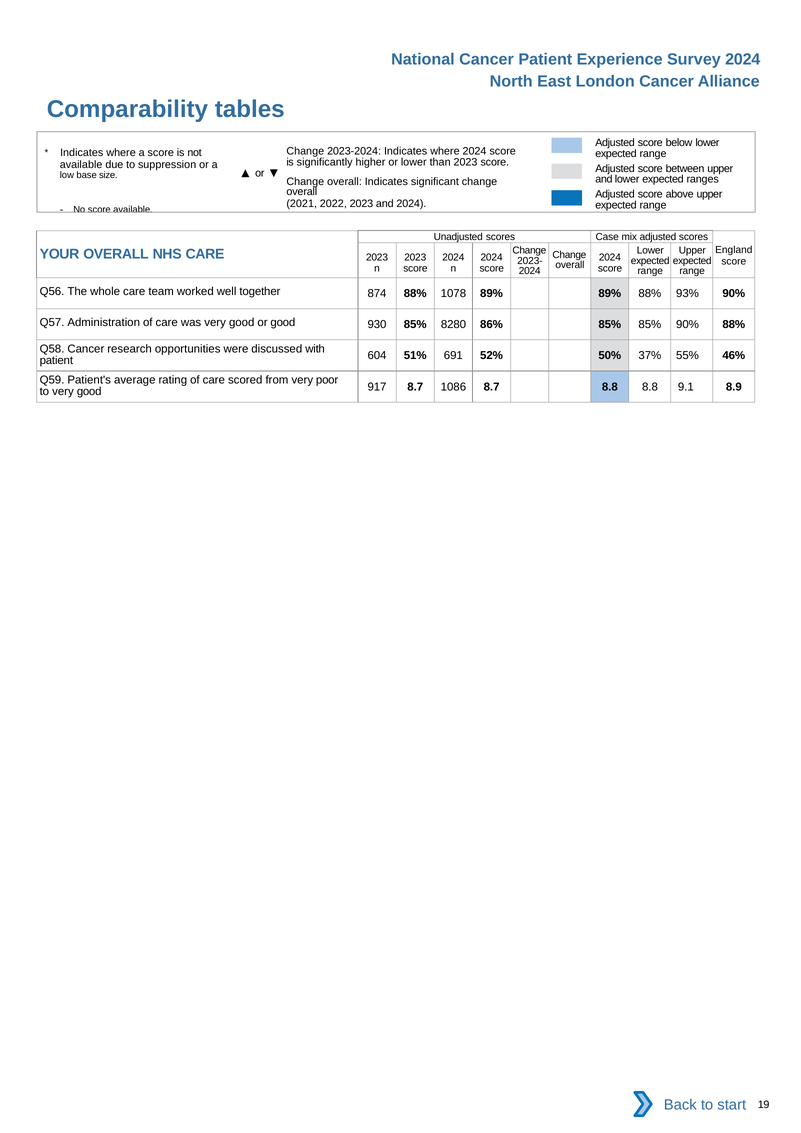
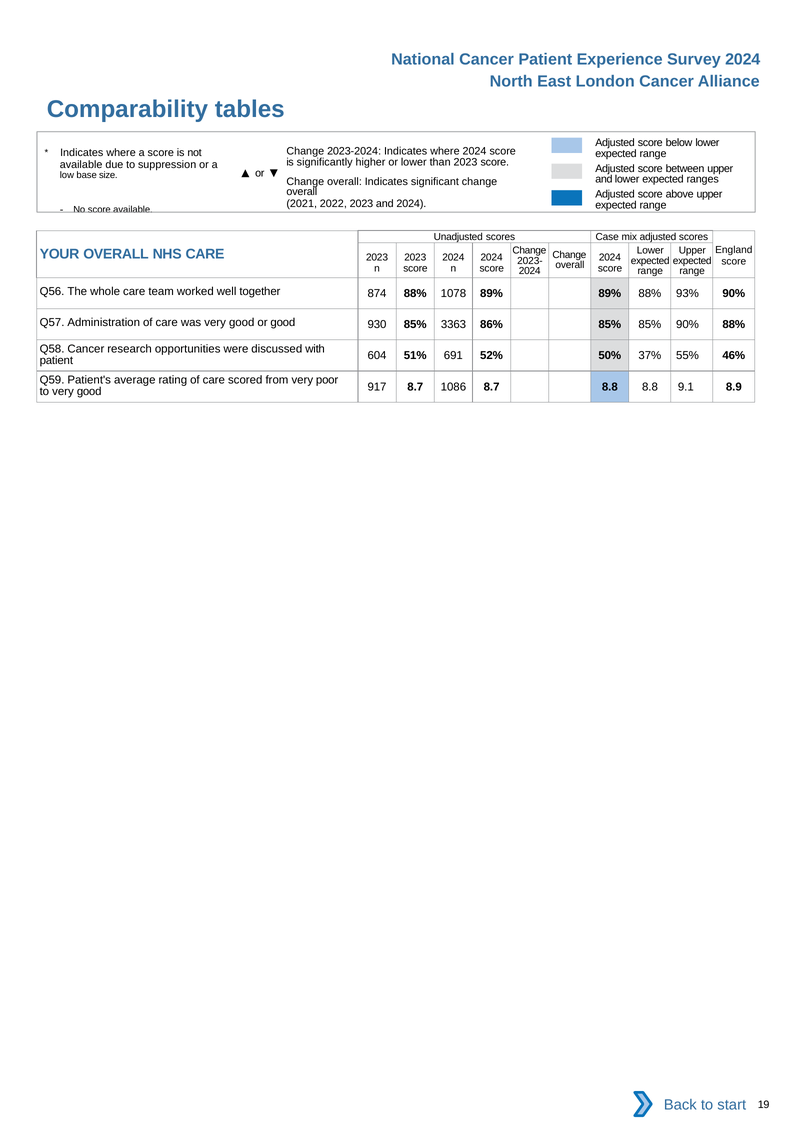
8280: 8280 -> 3363
